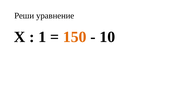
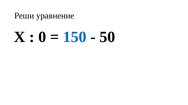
1: 1 -> 0
150 colour: orange -> blue
10: 10 -> 50
